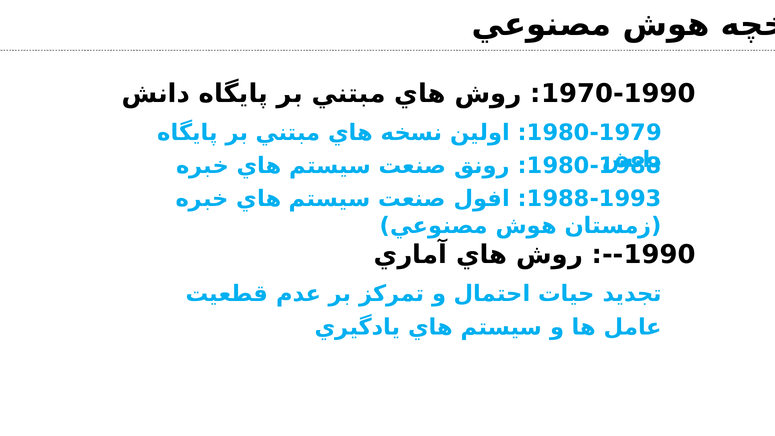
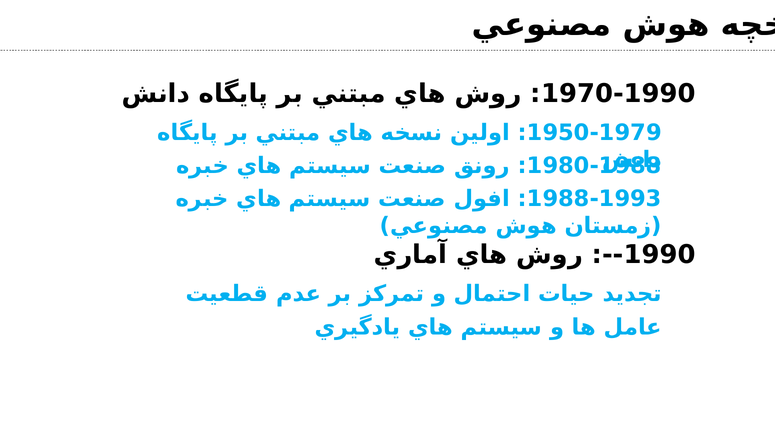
1980-1979: 1980-1979 -> 1950-1979
